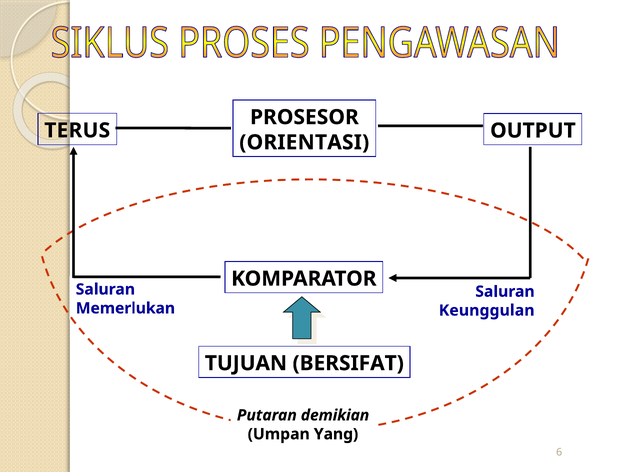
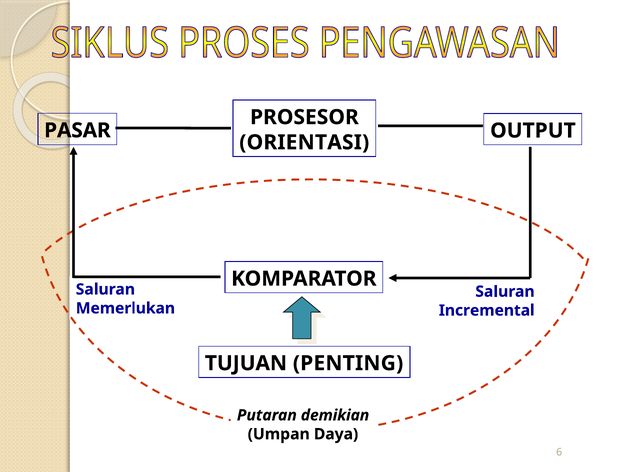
TERUS: TERUS -> PASAR
Keunggulan: Keunggulan -> Incremental
BERSIFAT: BERSIFAT -> PENTING
Yang: Yang -> Daya
